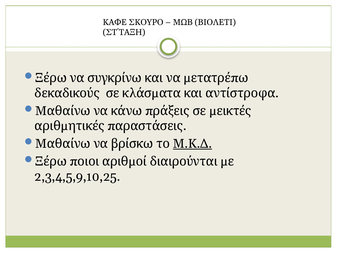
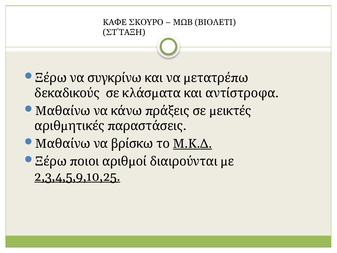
2,3,4,5,9,10,25 underline: none -> present
